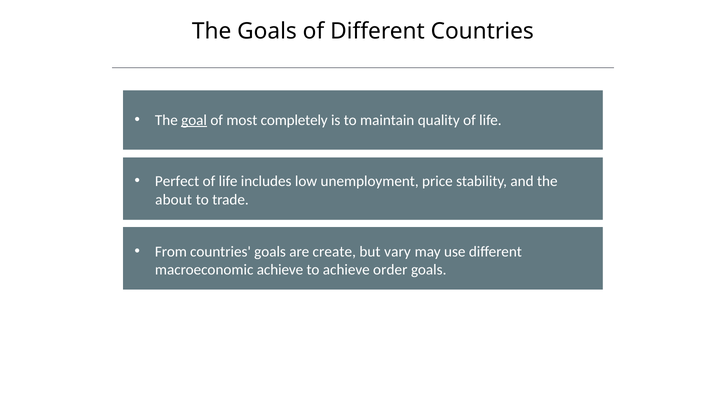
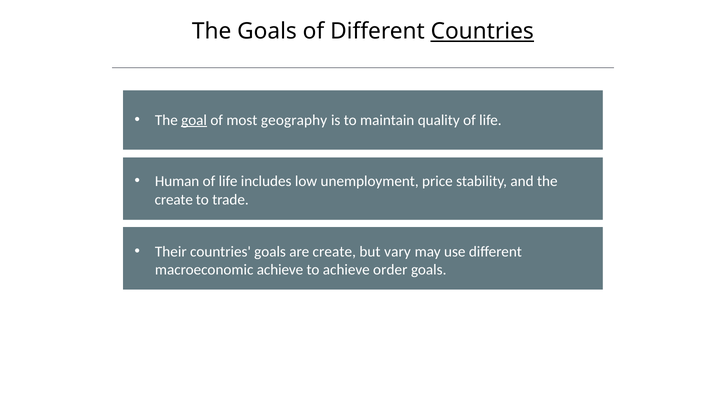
Countries at (482, 31) underline: none -> present
completely: completely -> geography
Perfect: Perfect -> Human
about at (174, 199): about -> create
From: From -> Their
